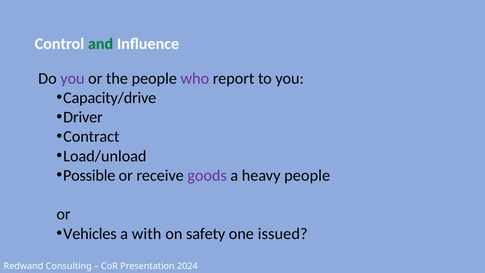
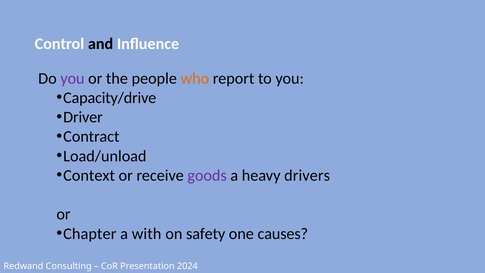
and colour: green -> black
who colour: purple -> orange
Possible: Possible -> Context
heavy people: people -> drivers
Vehicles: Vehicles -> Chapter
issued: issued -> causes
